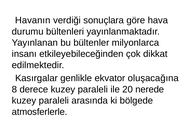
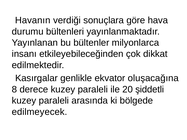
nerede: nerede -> şiddetli
atmosferlerle: atmosferlerle -> edilmeyecek
